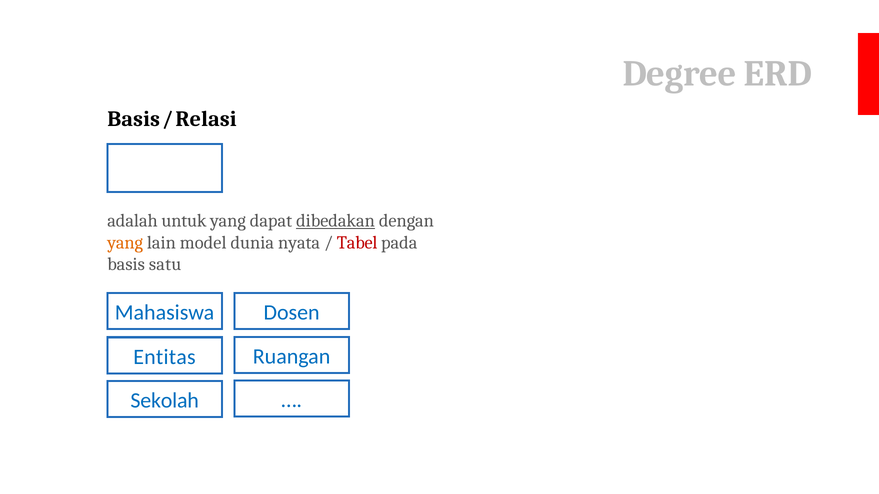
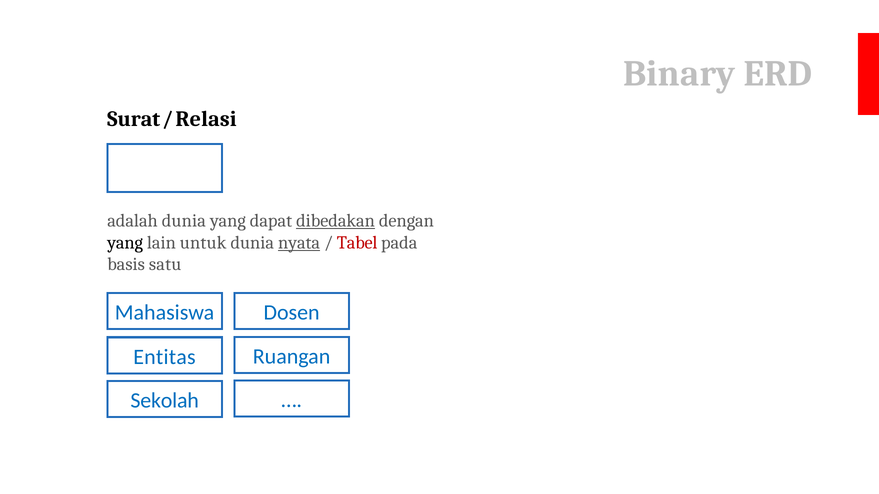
Degree: Degree -> Binary
Basis at (134, 119): Basis -> Surat
adalah untuk: untuk -> dunia
yang at (125, 243) colour: orange -> black
model: model -> untuk
nyata underline: none -> present
